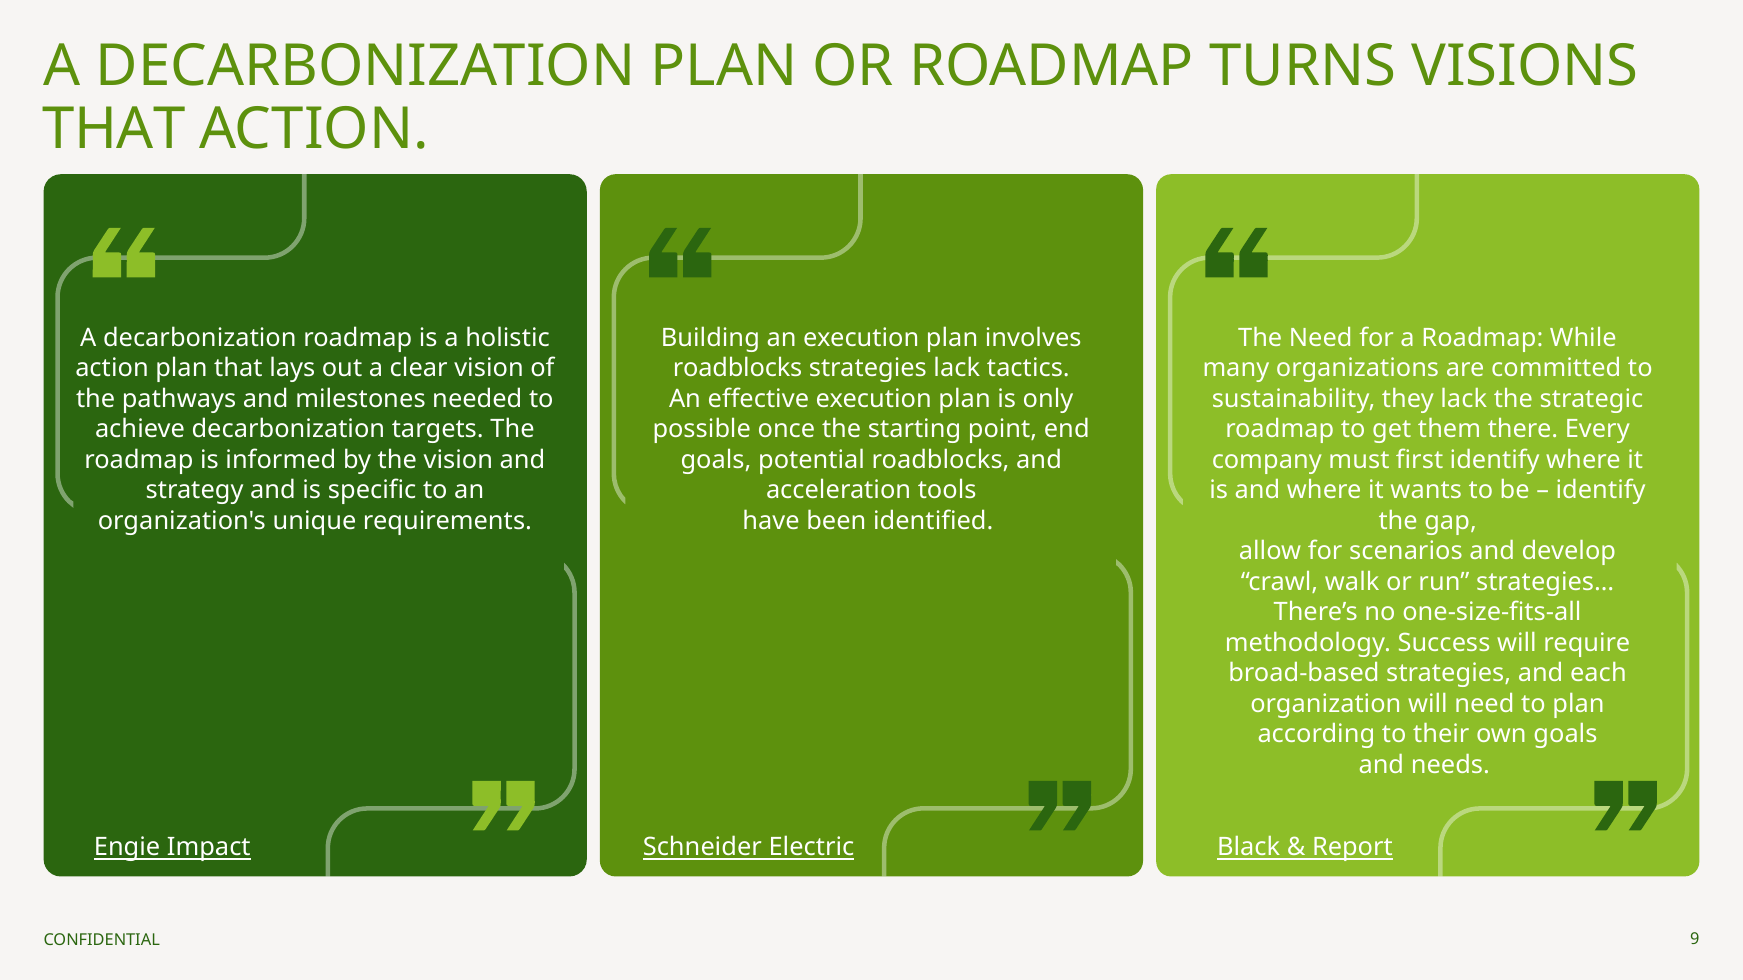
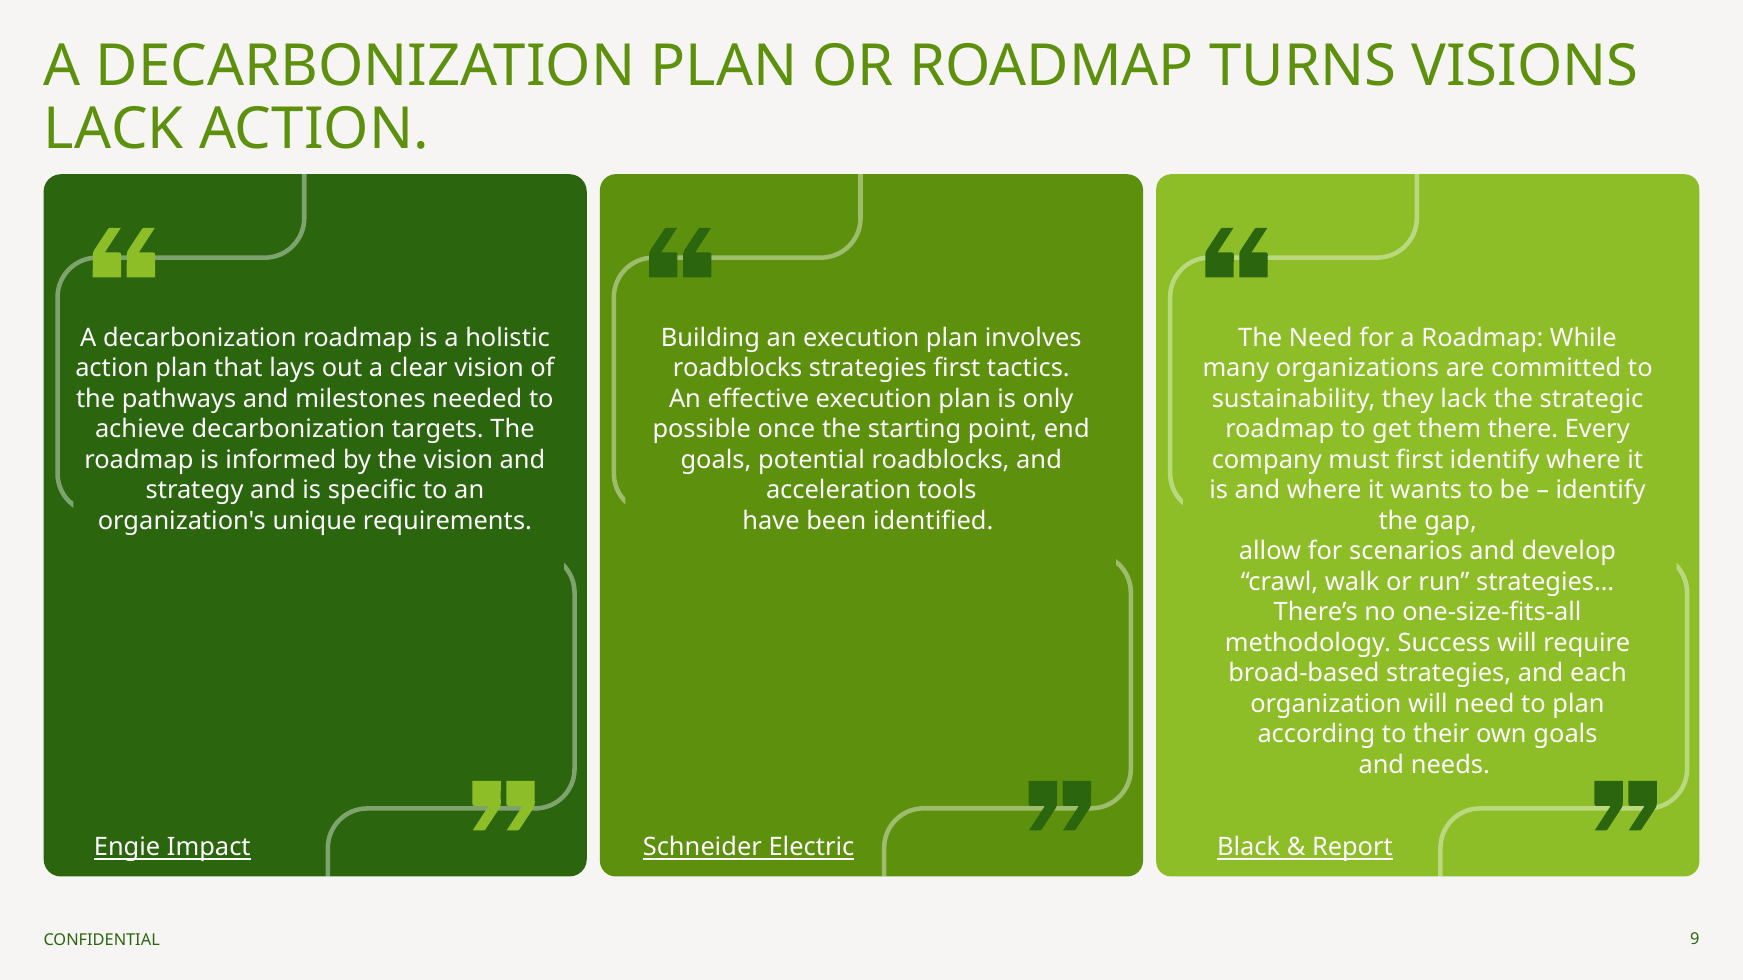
THAT at (114, 129): THAT -> LACK
strategies lack: lack -> first
